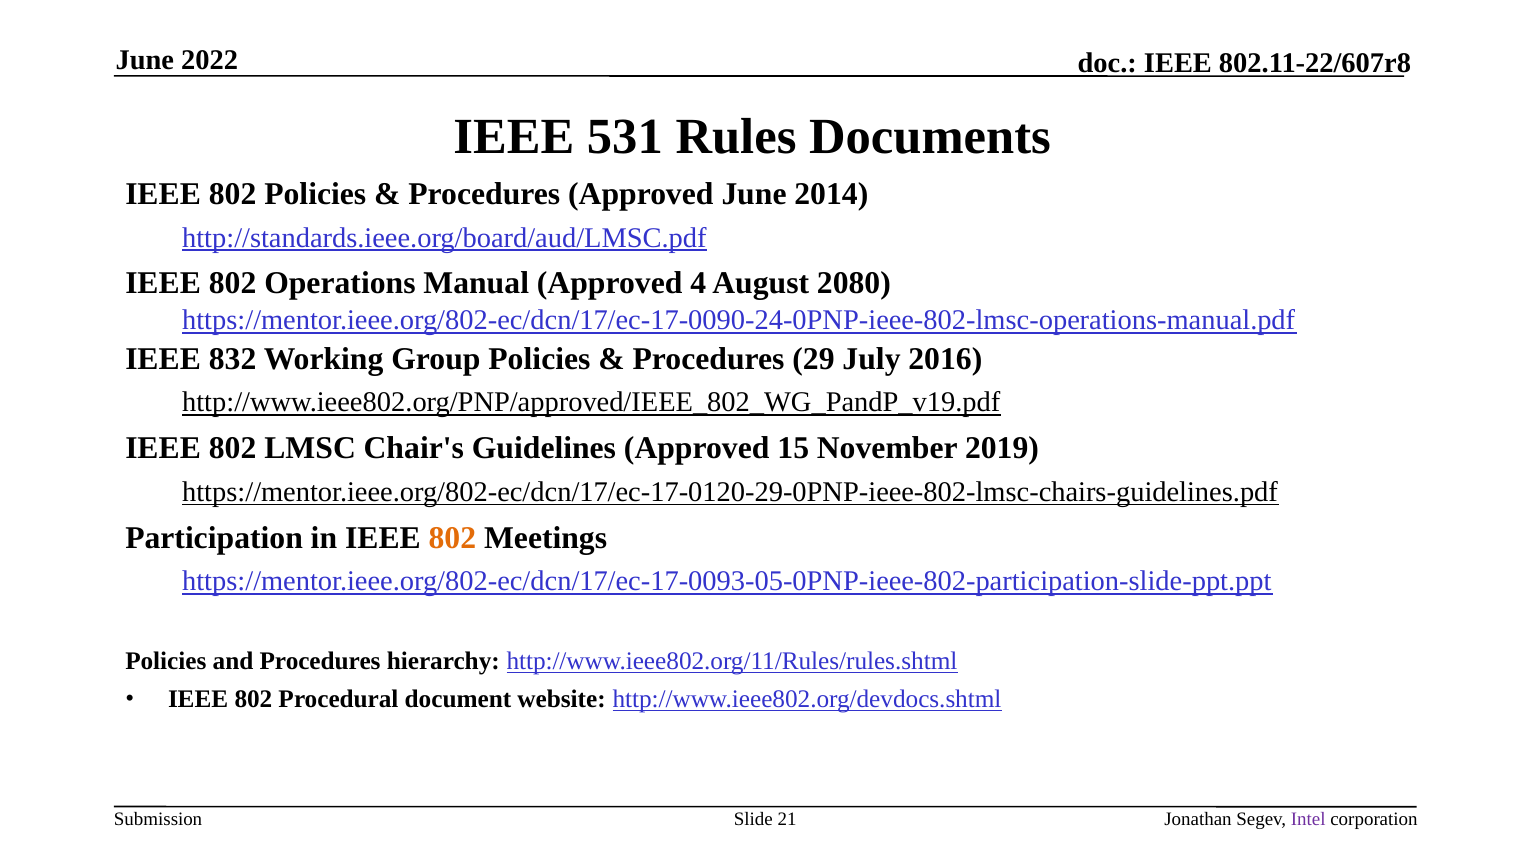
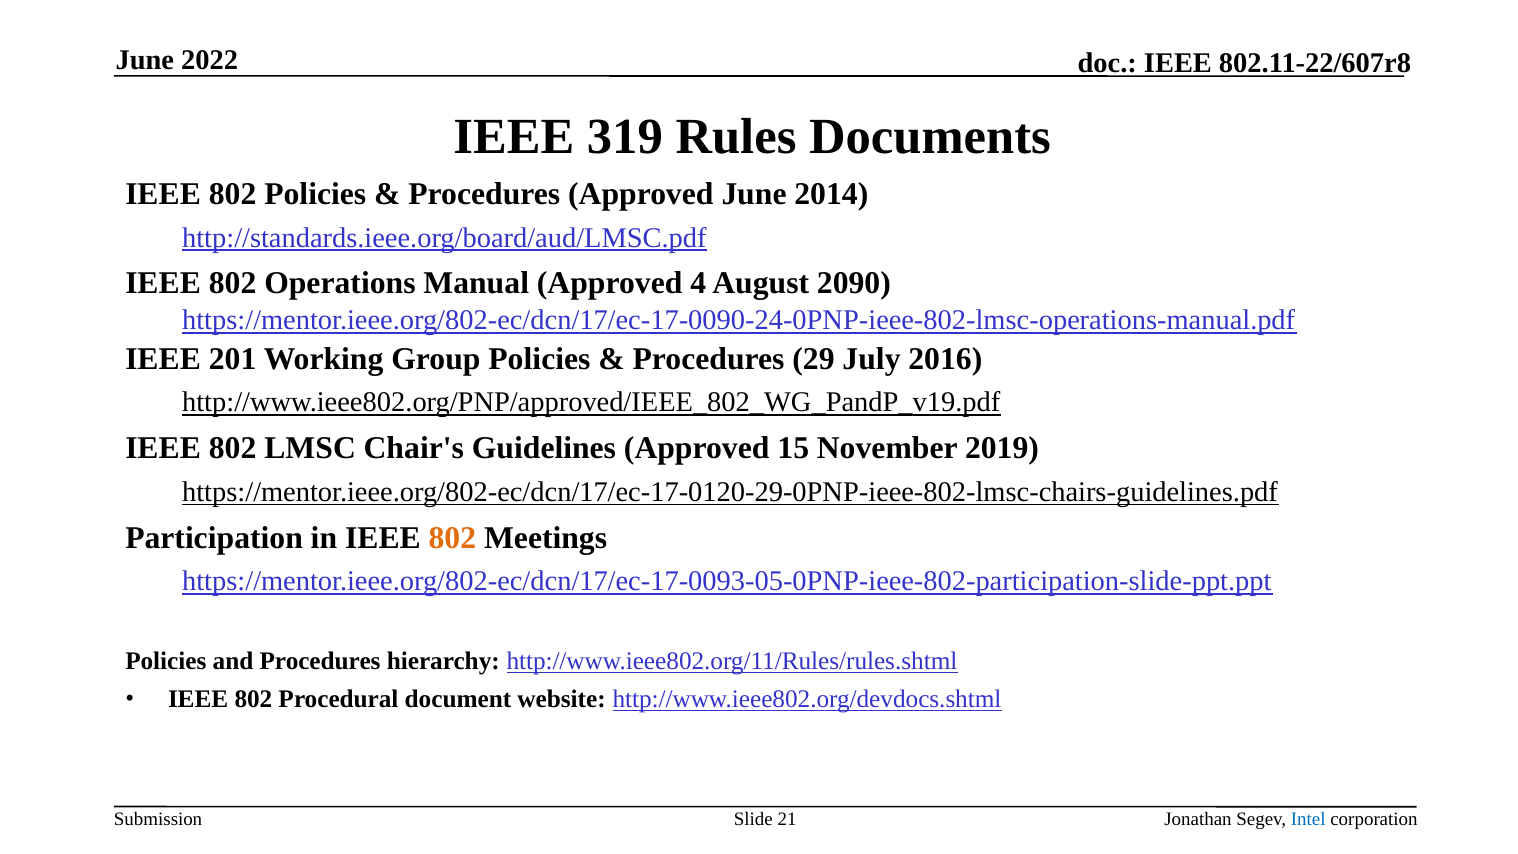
531: 531 -> 319
2080: 2080 -> 2090
832: 832 -> 201
Intel colour: purple -> blue
